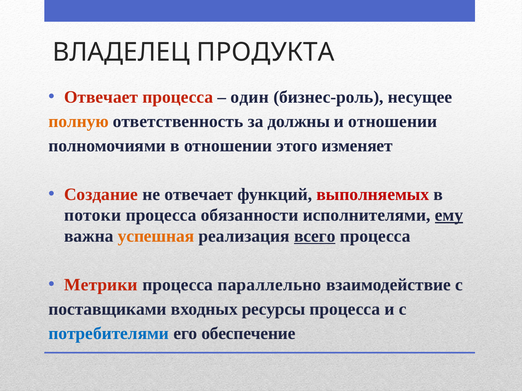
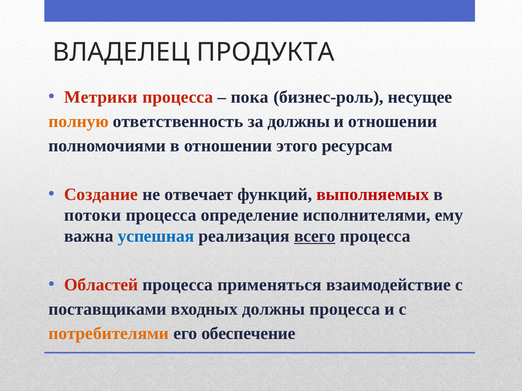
Отвечает at (101, 97): Отвечает -> Метрики
один: один -> пока
изменяет: изменяет -> ресурсам
обязанности: обязанности -> определение
ему underline: present -> none
успешная colour: orange -> blue
Метрики: Метрики -> Областей
параллельно: параллельно -> применяться
входных ресурсы: ресурсы -> должны
потребителями colour: blue -> orange
